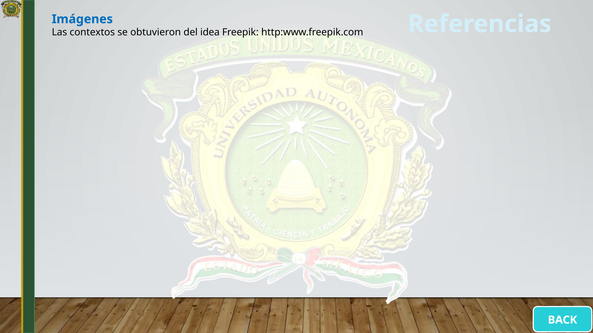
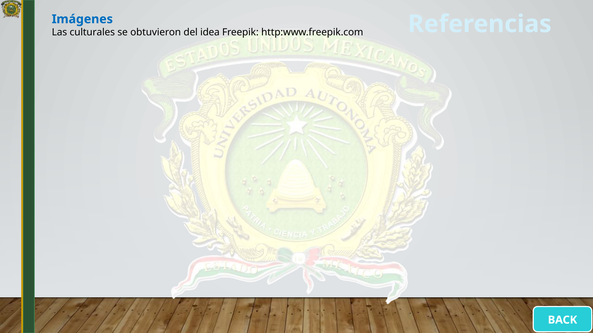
contextos: contextos -> culturales
